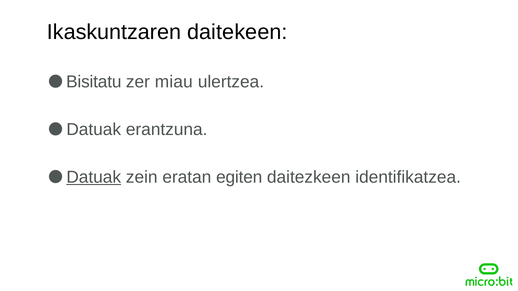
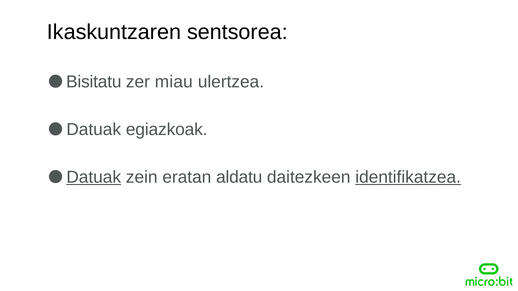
daitekeen: daitekeen -> sentsorea
erantzuna: erantzuna -> egiazkoak
egiten: egiten -> aldatu
identifikatzea underline: none -> present
